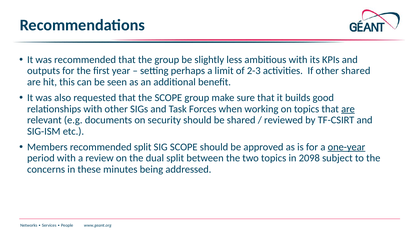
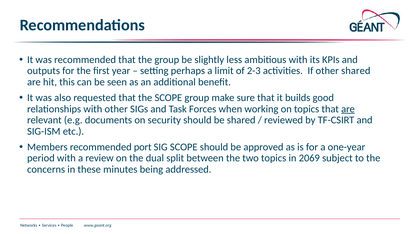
recommended split: split -> port
one-year underline: present -> none
2098: 2098 -> 2069
